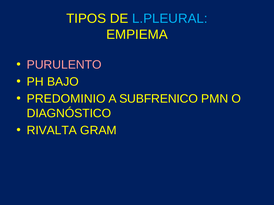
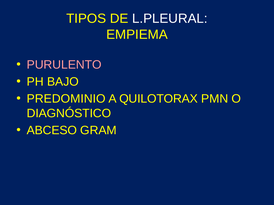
L.PLEURAL colour: light blue -> white
SUBFRENICO: SUBFRENICO -> QUILOTORAX
RIVALTA: RIVALTA -> ABCESO
